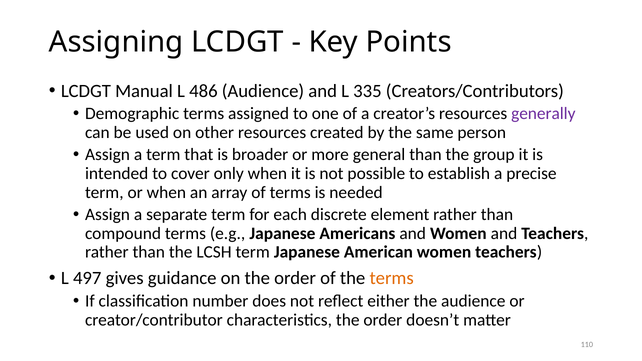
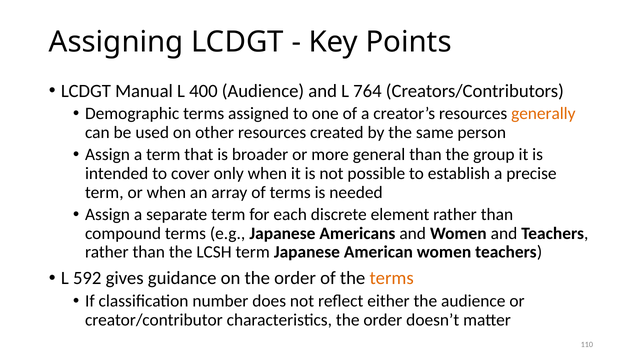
486: 486 -> 400
335: 335 -> 764
generally colour: purple -> orange
497: 497 -> 592
